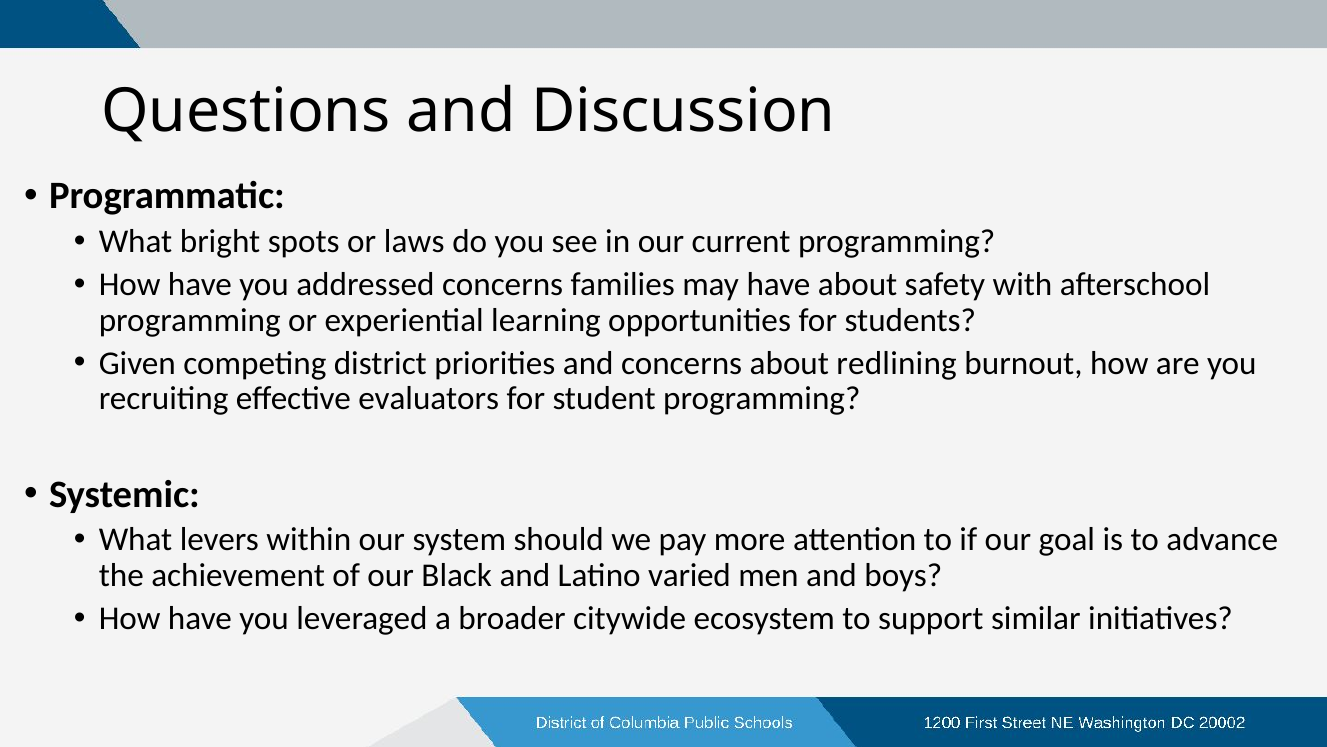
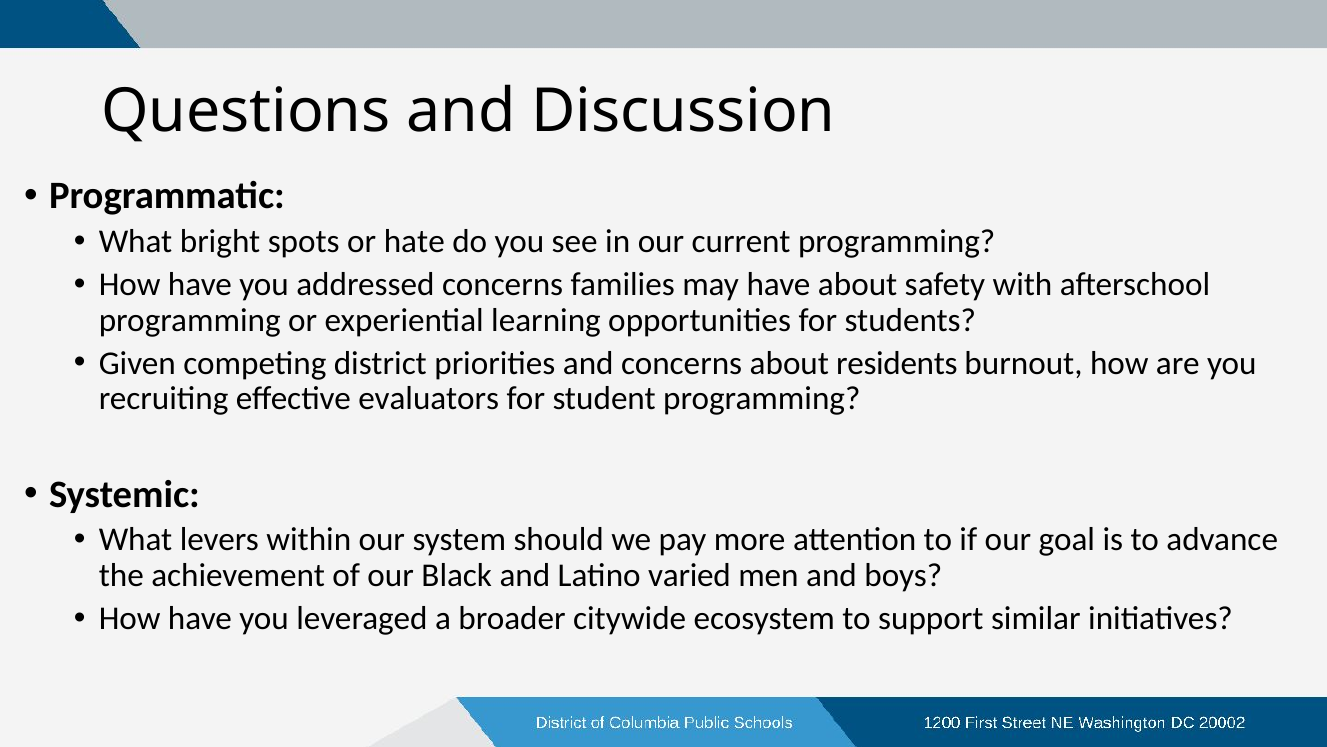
laws: laws -> hate
redlining: redlining -> residents
